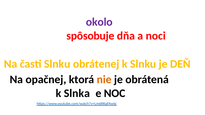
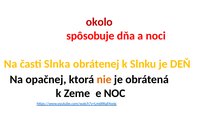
okolo colour: purple -> red
časti Slnku: Slnku -> Slnka
k Slnka: Slnka -> Zeme
